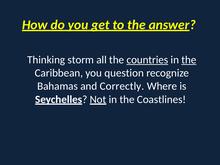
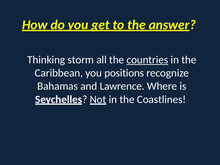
the at (189, 60) underline: present -> none
question: question -> positions
Correctly: Correctly -> Lawrence
